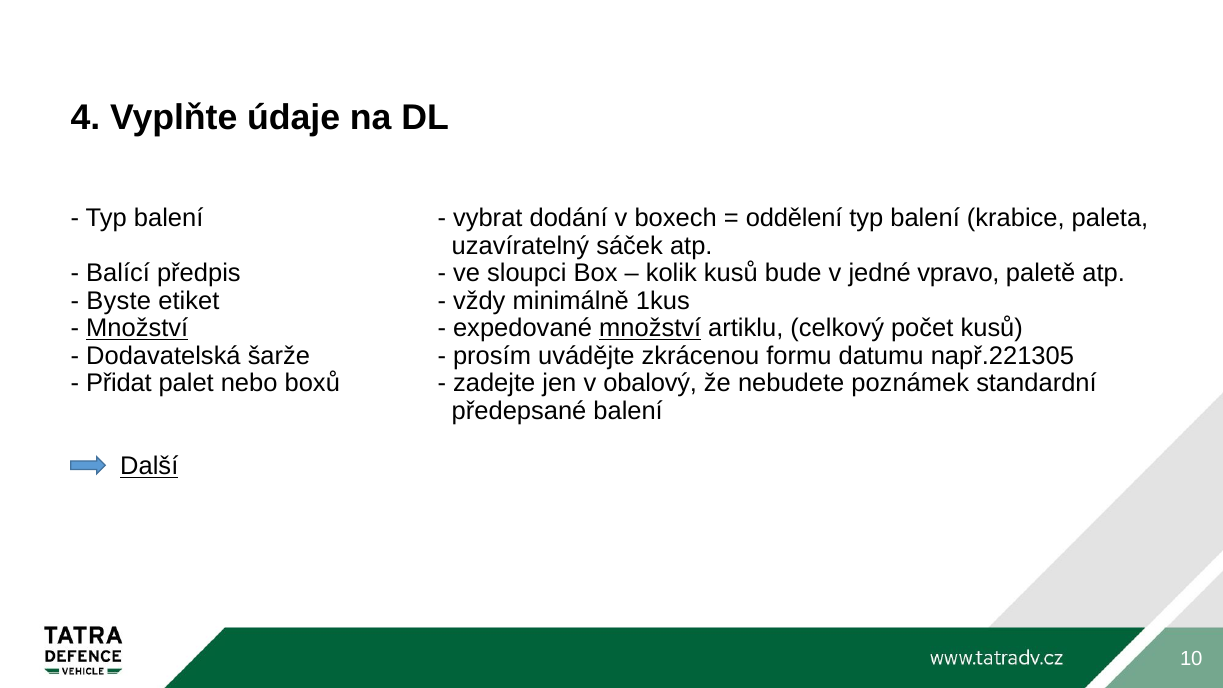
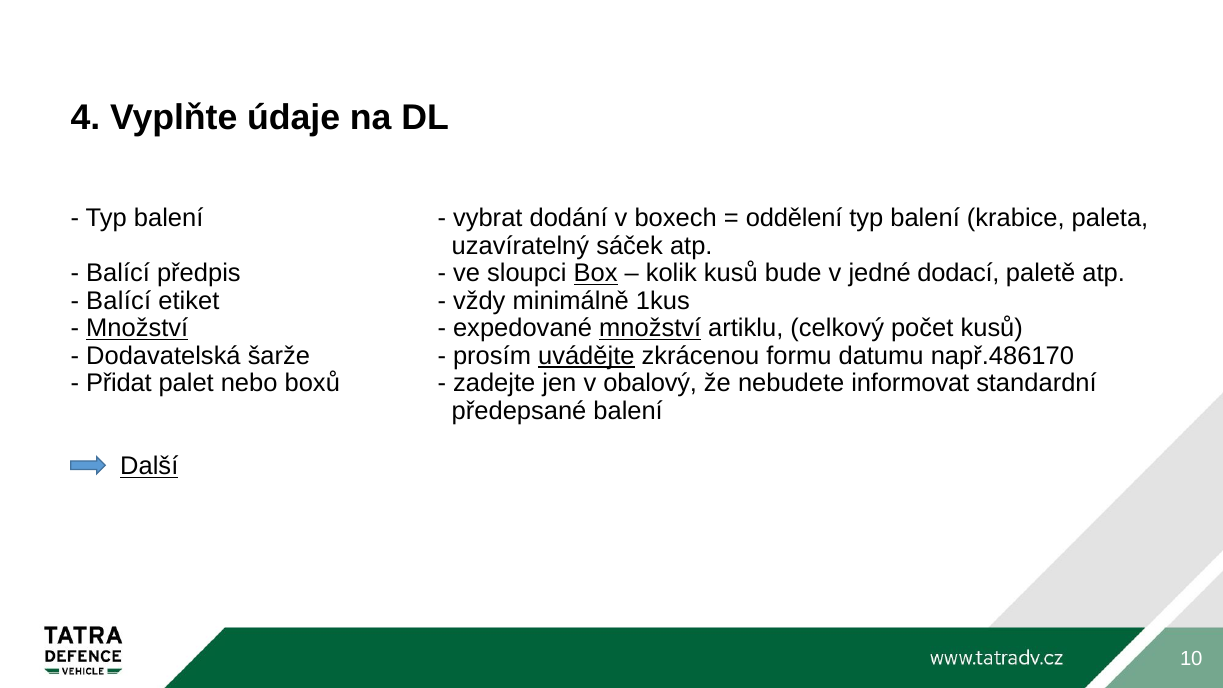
Box underline: none -> present
vpravo: vpravo -> dodací
Byste at (119, 301): Byste -> Balící
uvádějte underline: none -> present
např.221305: např.221305 -> např.486170
poznámek: poznámek -> informovat
